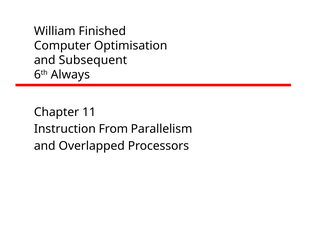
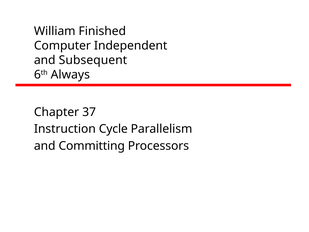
Optimisation: Optimisation -> Independent
11: 11 -> 37
From: From -> Cycle
Overlapped: Overlapped -> Committing
